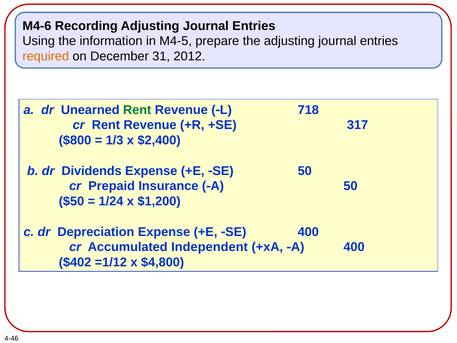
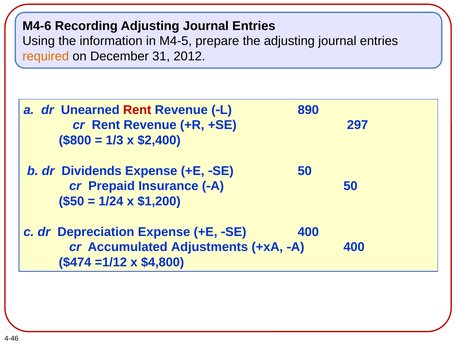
Rent at (137, 110) colour: green -> red
718: 718 -> 890
317: 317 -> 297
Independent: Independent -> Adjustments
$402: $402 -> $474
